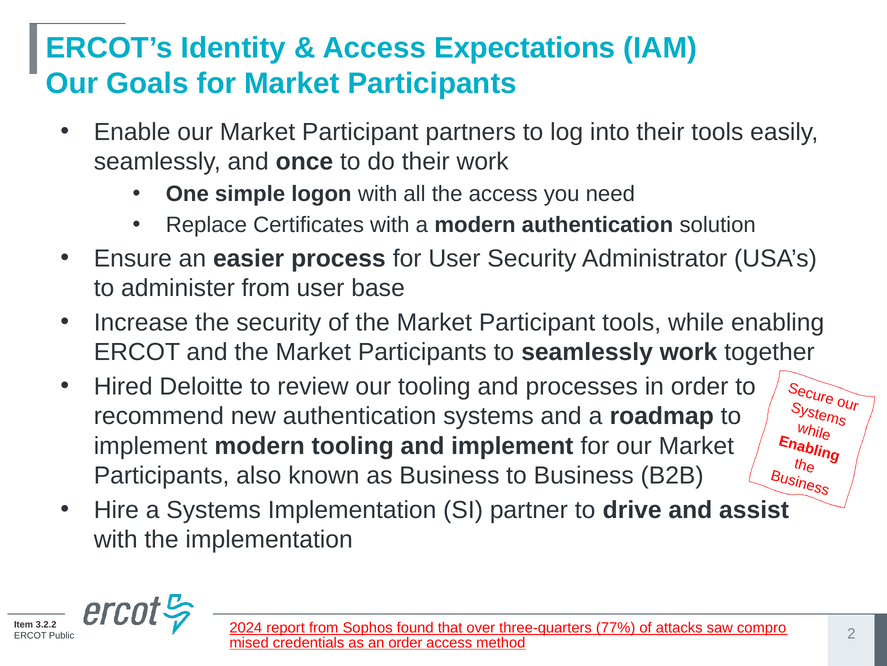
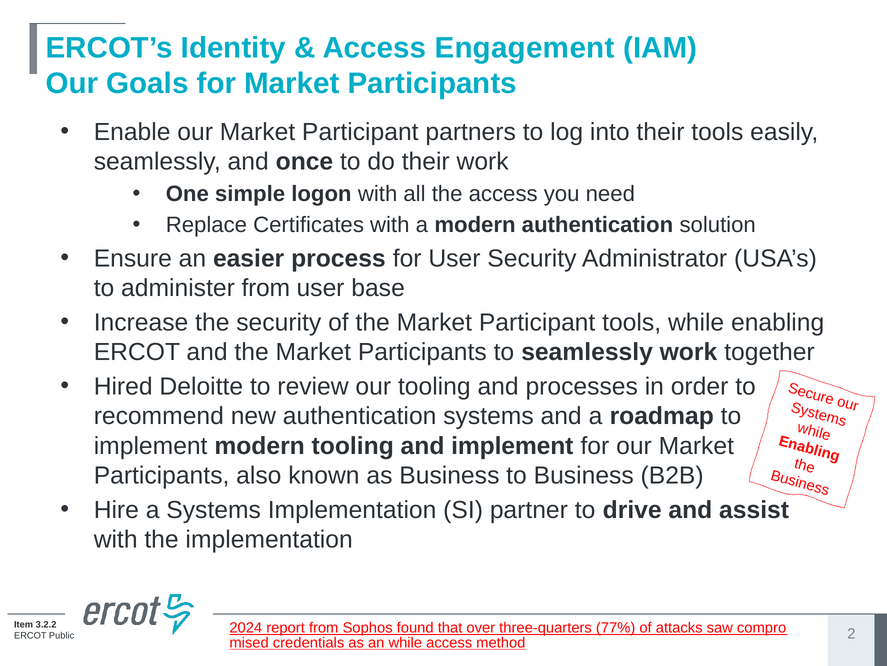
Expectations: Expectations -> Engagement
an order: order -> while
